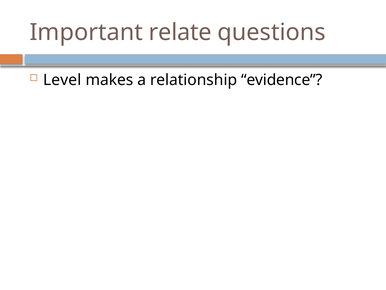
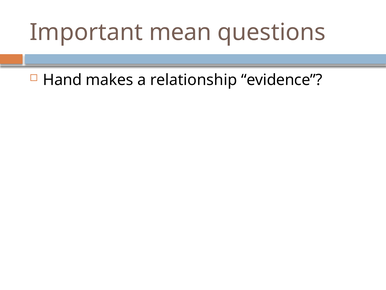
relate: relate -> mean
Level: Level -> Hand
